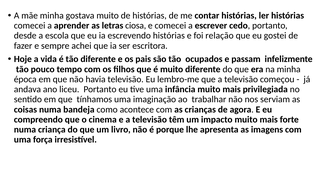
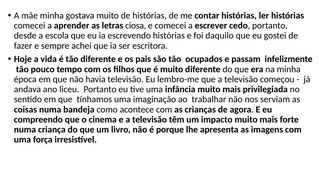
relação: relação -> daquilo
